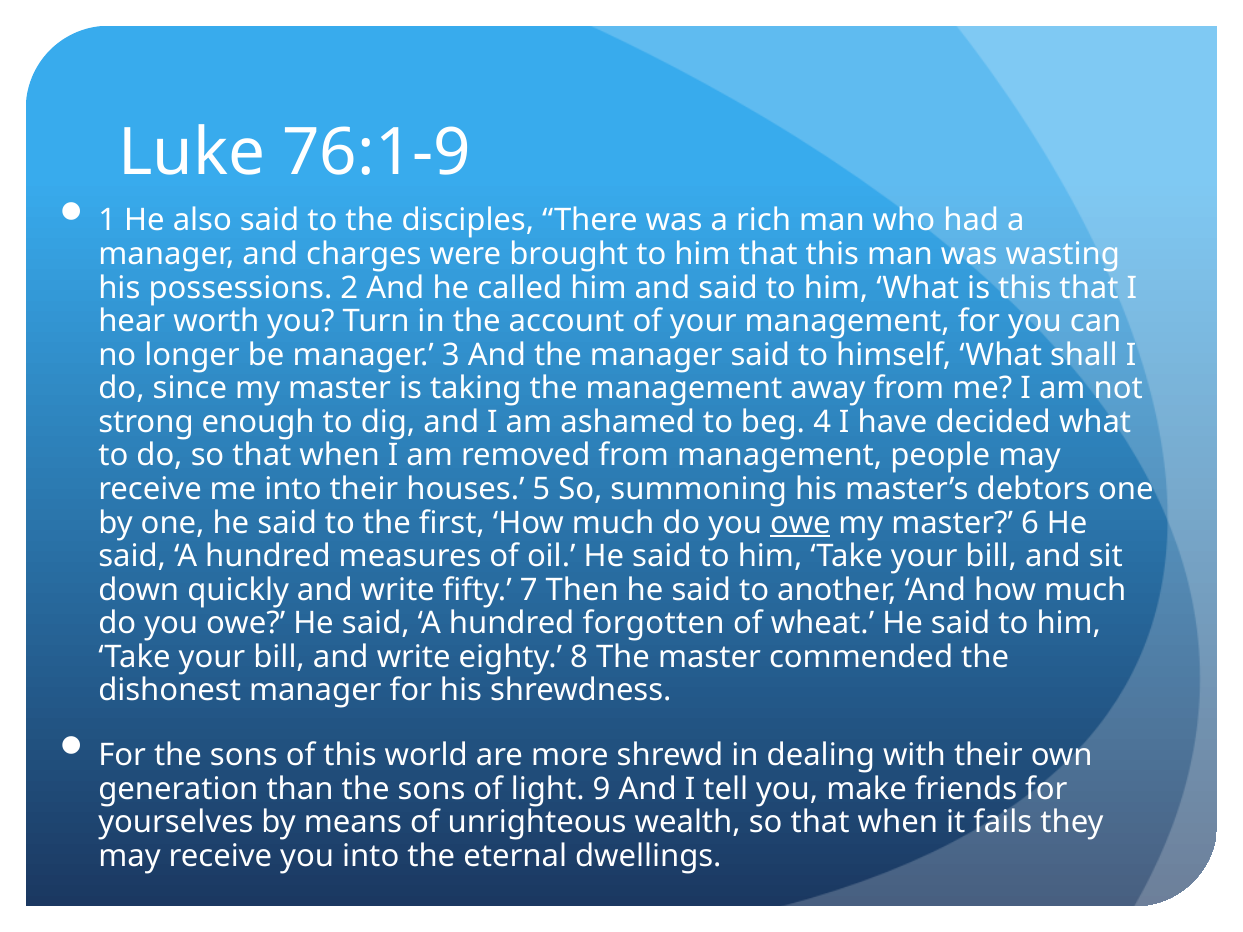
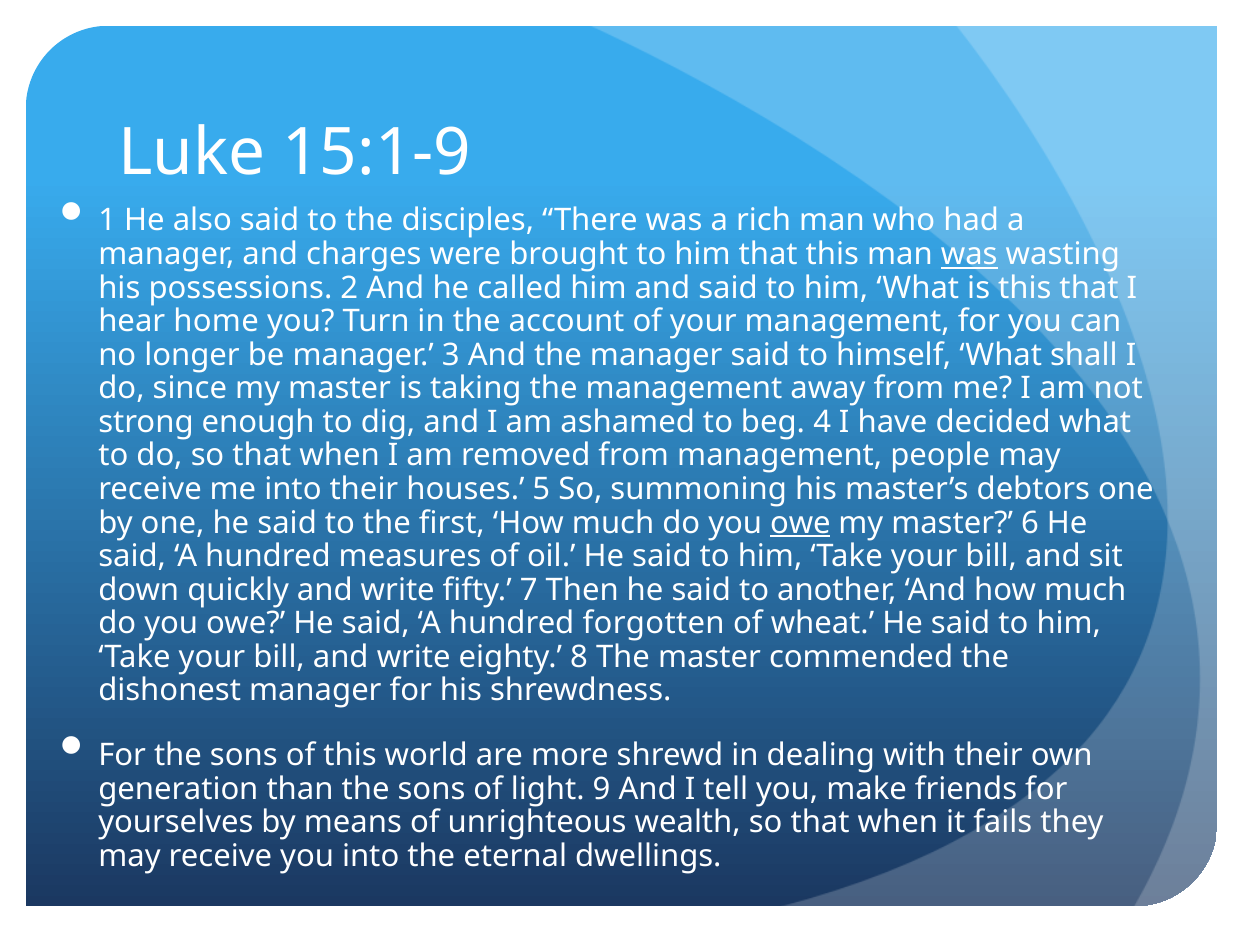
76:1-9: 76:1-9 -> 15:1-9
was at (969, 254) underline: none -> present
worth: worth -> home
